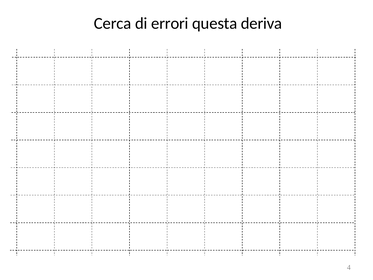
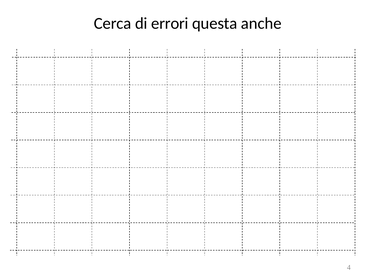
deriva: deriva -> anche
